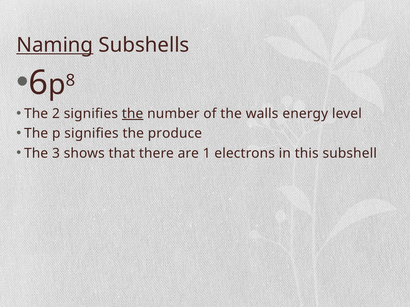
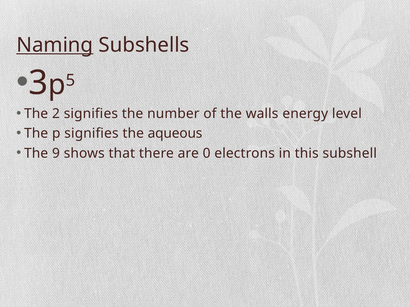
6: 6 -> 3
8: 8 -> 5
the at (133, 114) underline: present -> none
produce: produce -> aqueous
3: 3 -> 9
1: 1 -> 0
